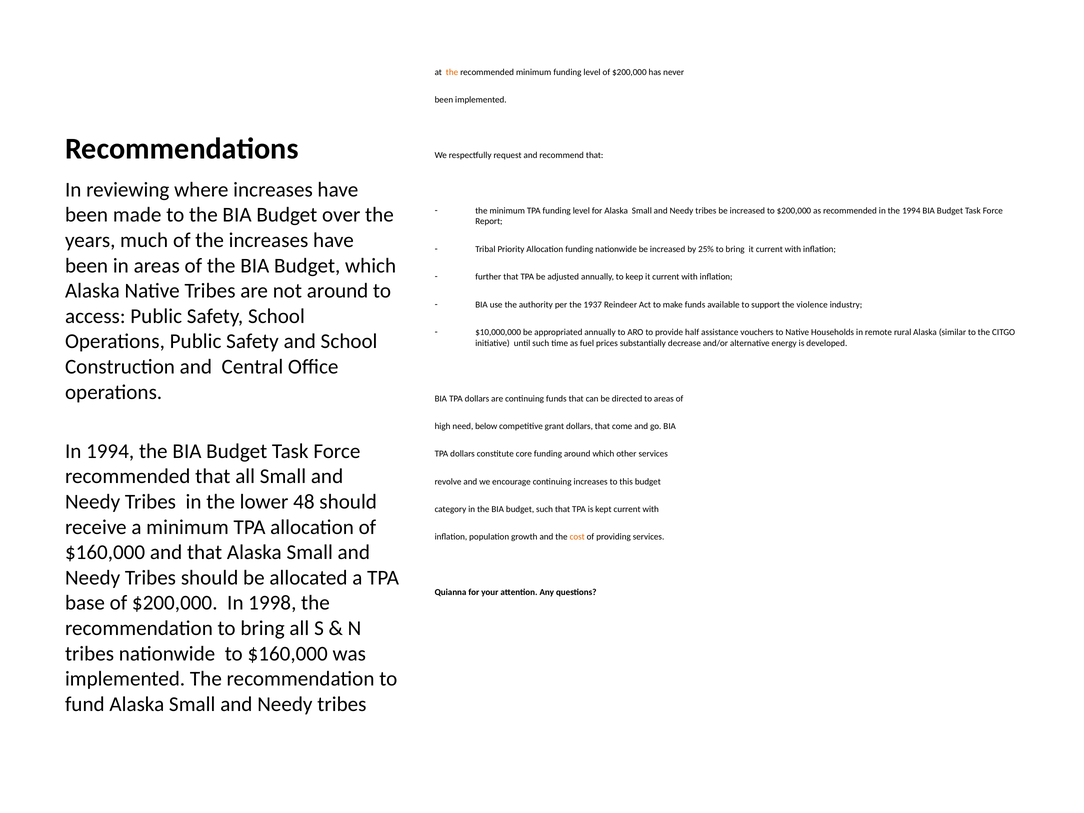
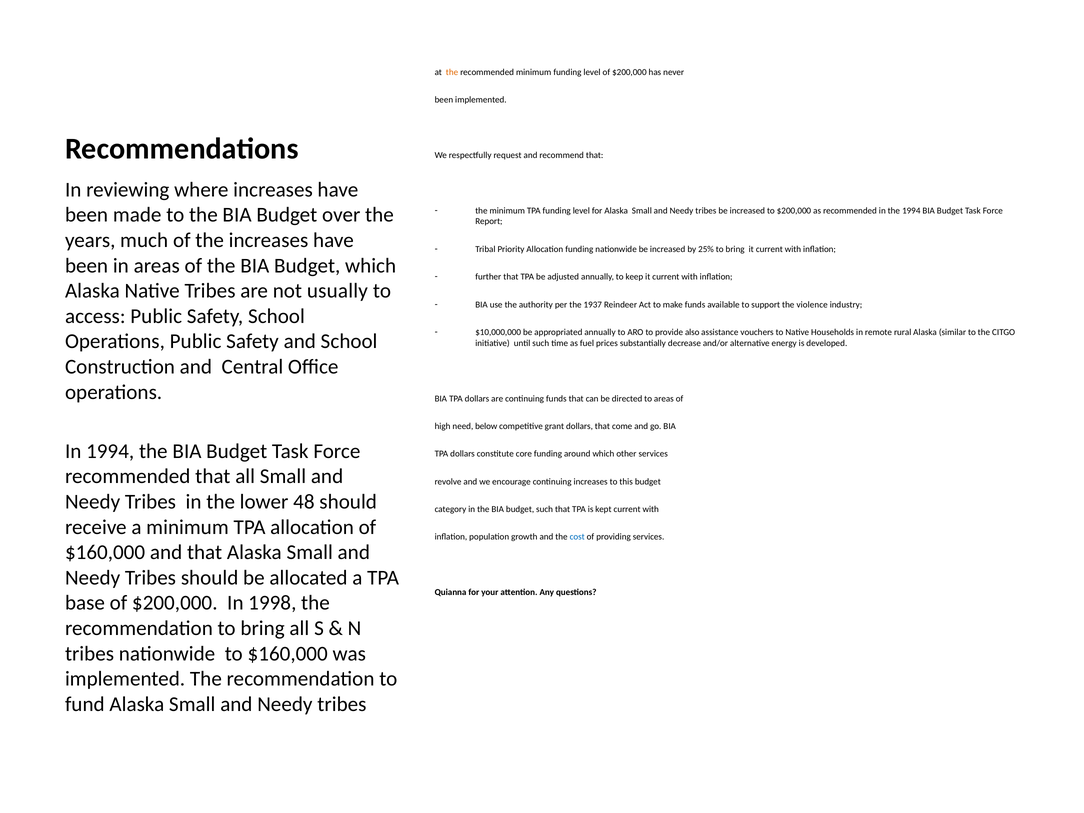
not around: around -> usually
half: half -> also
cost colour: orange -> blue
